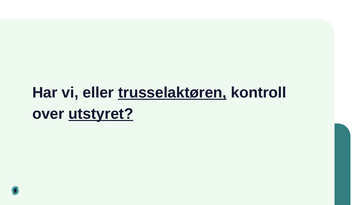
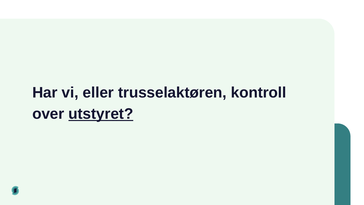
trusselaktøren underline: present -> none
